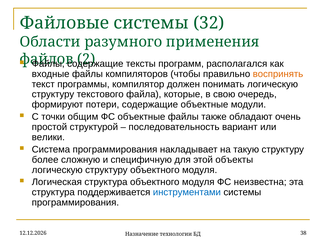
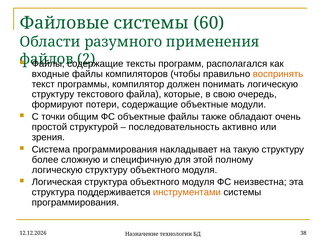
32: 32 -> 60
вариант: вариант -> активно
велики: велики -> зрения
объекты: объекты -> полному
инструментами colour: blue -> orange
